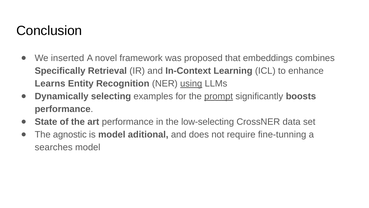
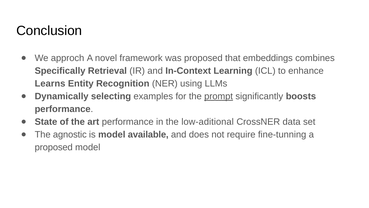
inserted: inserted -> approch
using underline: present -> none
low-selecting: low-selecting -> low-aditional
aditional: aditional -> available
searches at (54, 147): searches -> proposed
